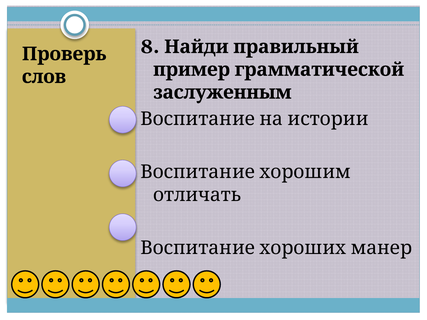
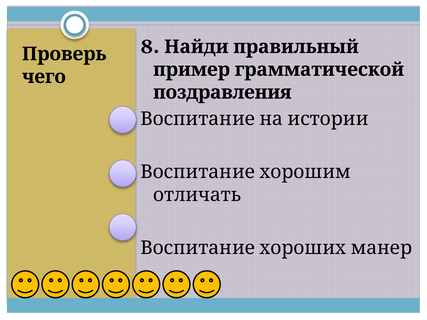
слов: слов -> чего
заслуженным: заслуженным -> поздравления
